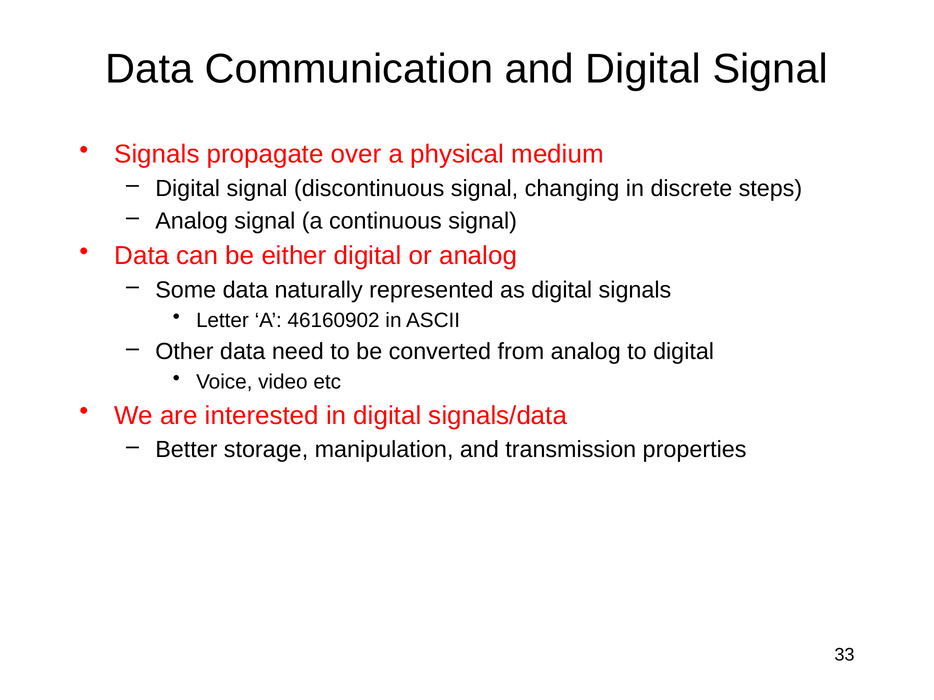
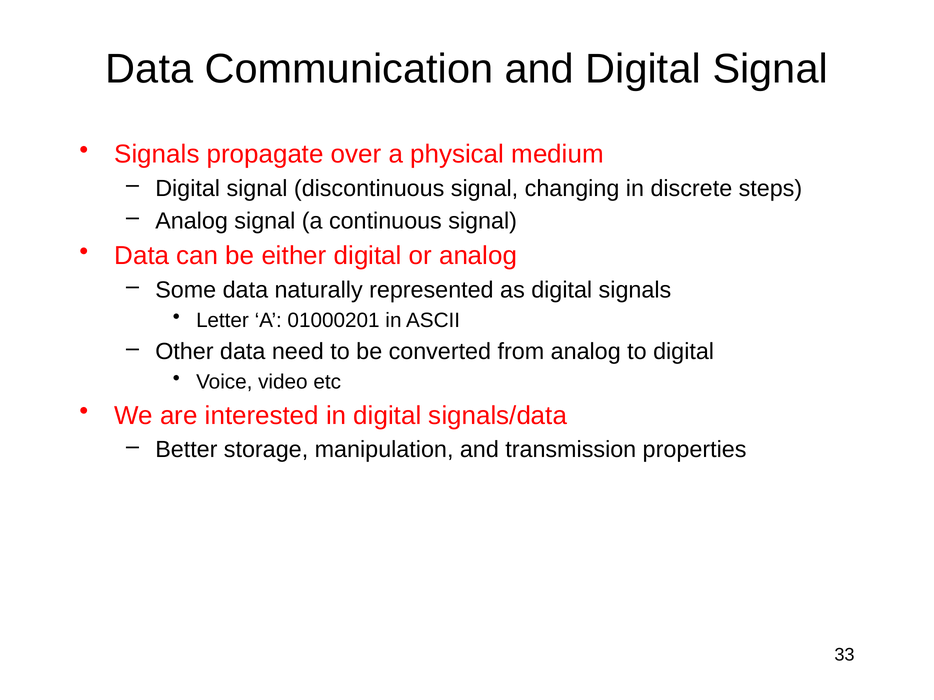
46160902: 46160902 -> 01000201
